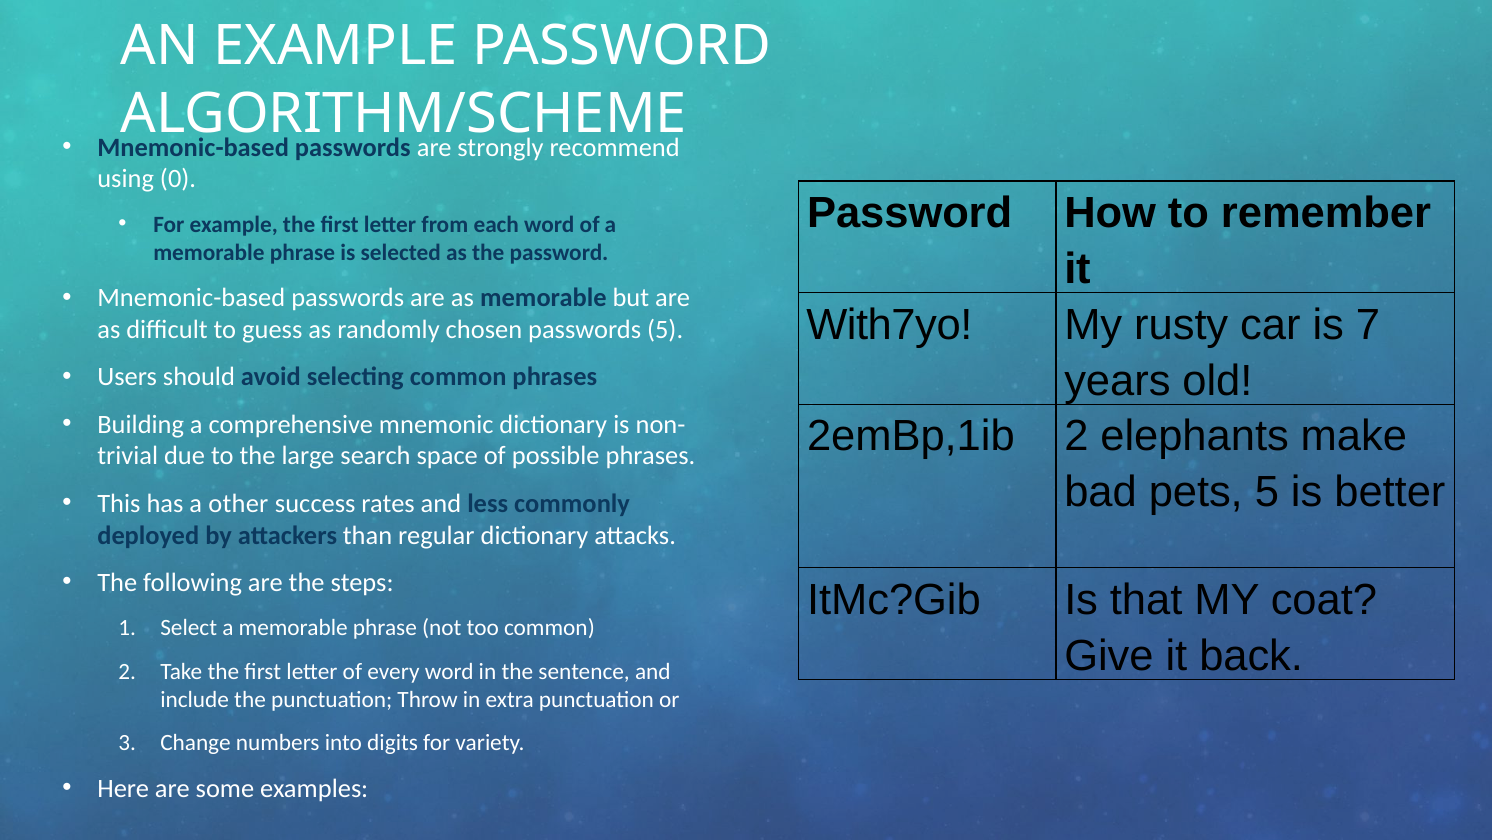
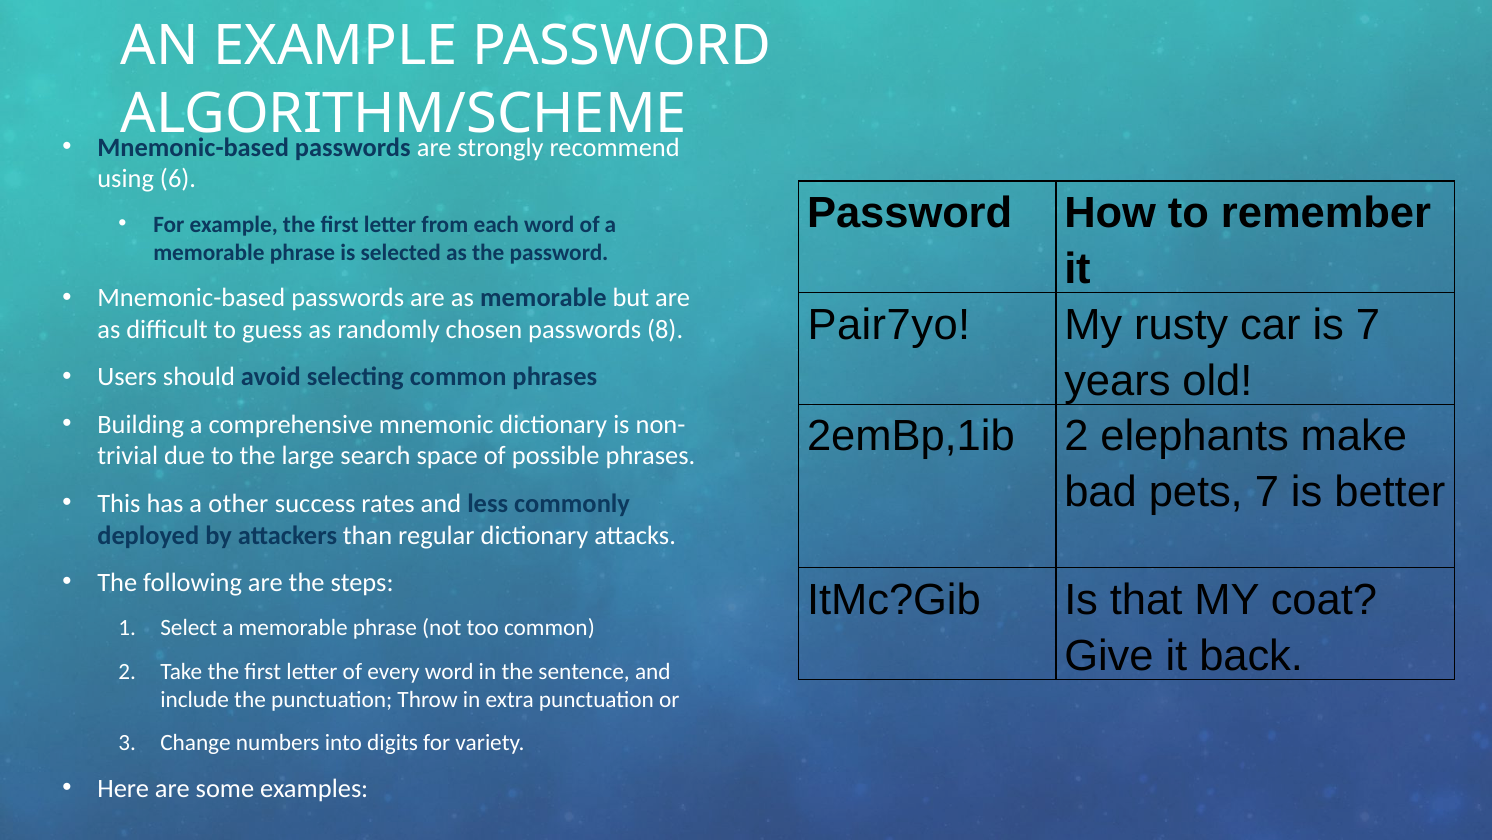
0: 0 -> 6
With7yo: With7yo -> Pair7yo
passwords 5: 5 -> 8
pets 5: 5 -> 7
